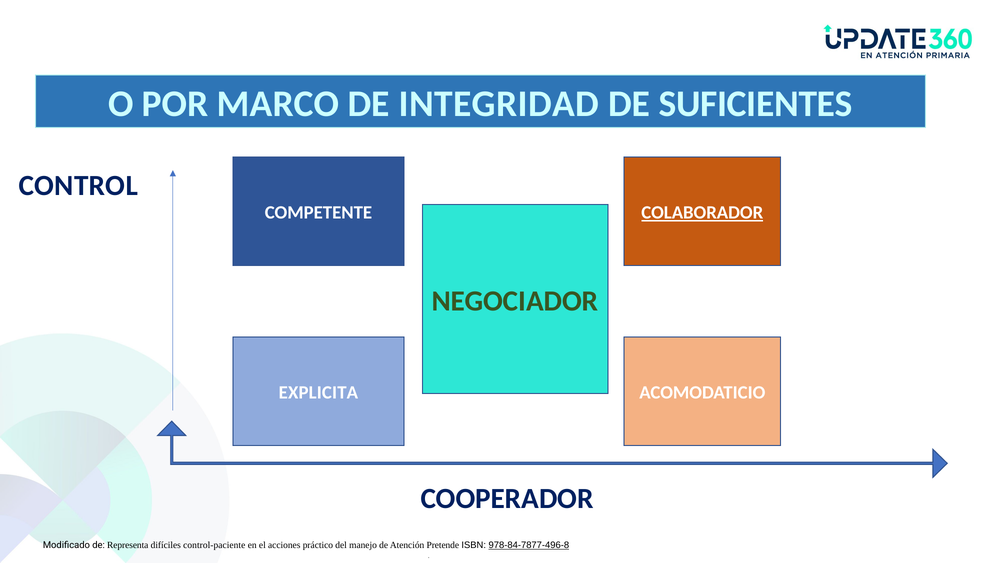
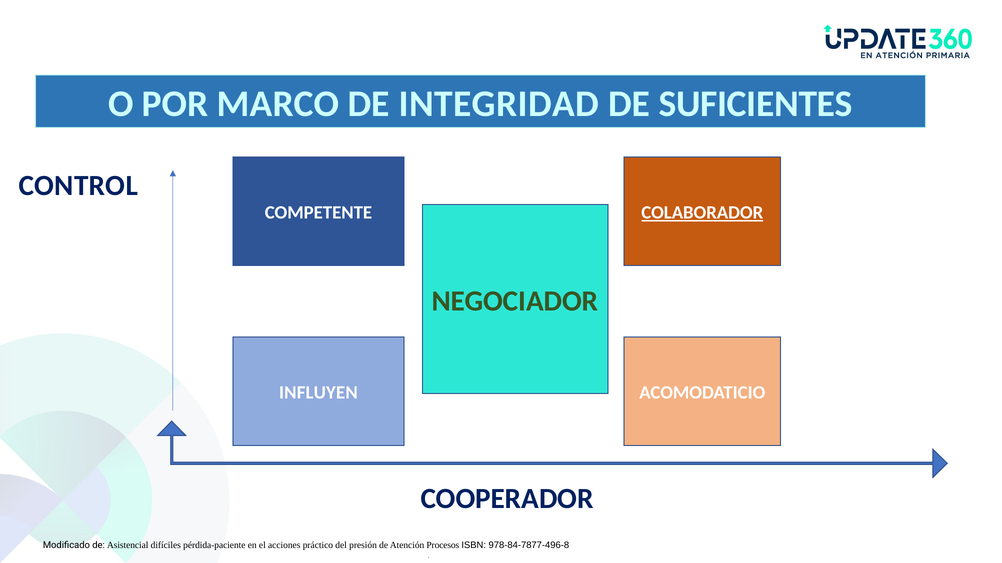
EXPLICITA: EXPLICITA -> INFLUYEN
Representa: Representa -> Asistencial
control-paciente: control-paciente -> pérdida-paciente
manejo: manejo -> presión
Pretende: Pretende -> Procesos
978-84-7877-496-8 underline: present -> none
